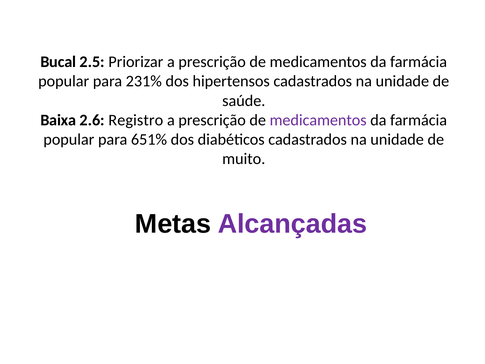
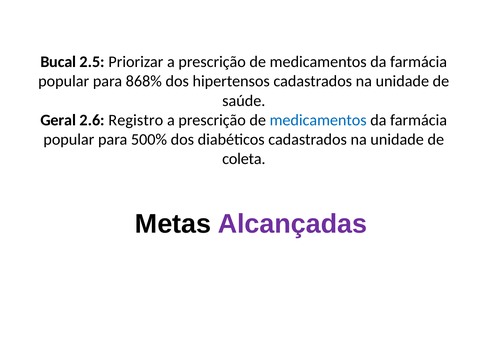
231%: 231% -> 868%
Baixa: Baixa -> Geral
medicamentos at (318, 120) colour: purple -> blue
651%: 651% -> 500%
muito: muito -> coleta
